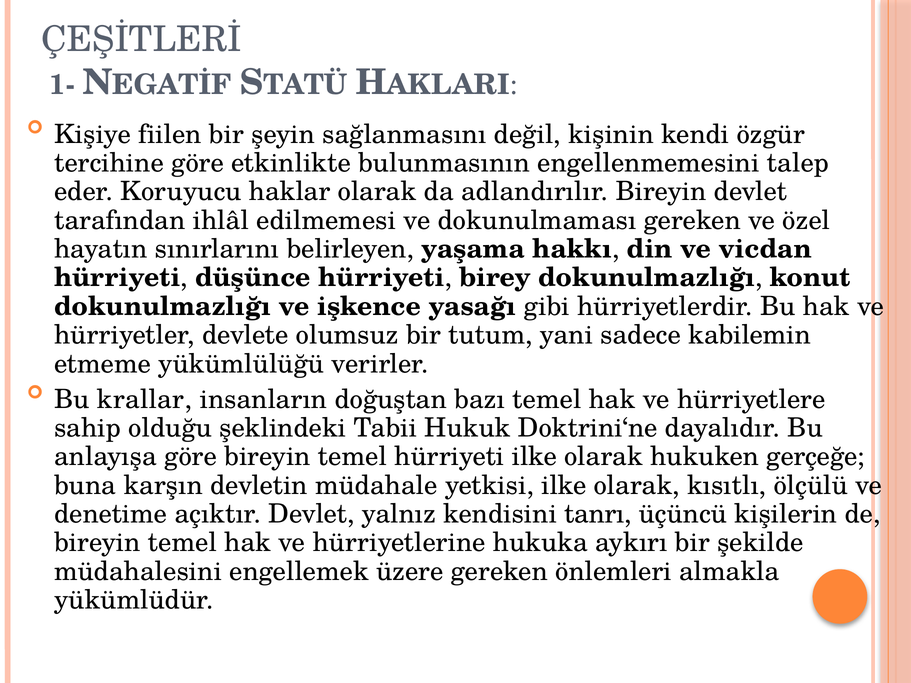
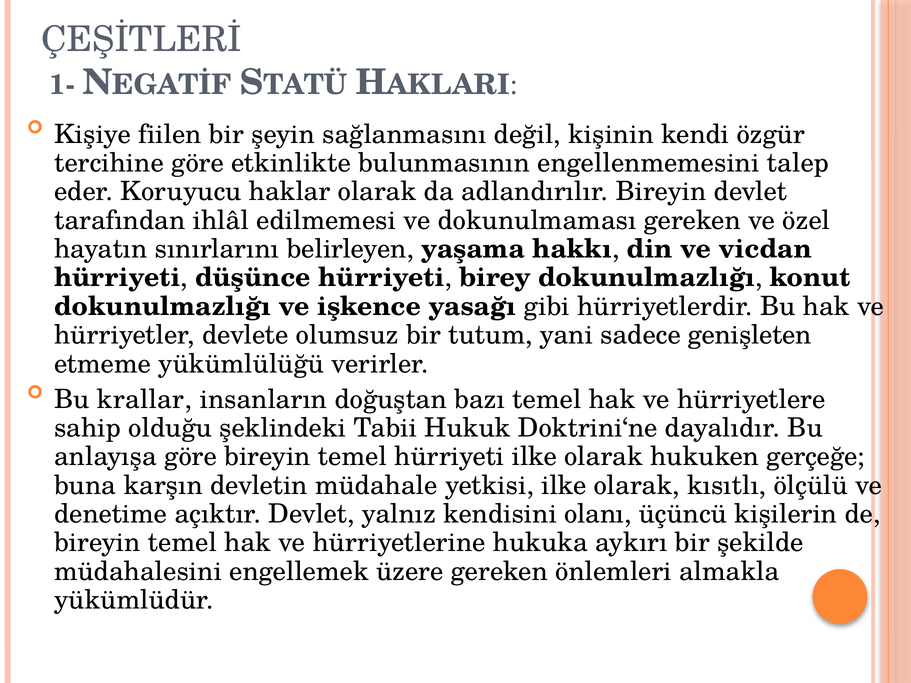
kabilemin: kabilemin -> genişleten
tanrı: tanrı -> olanı
